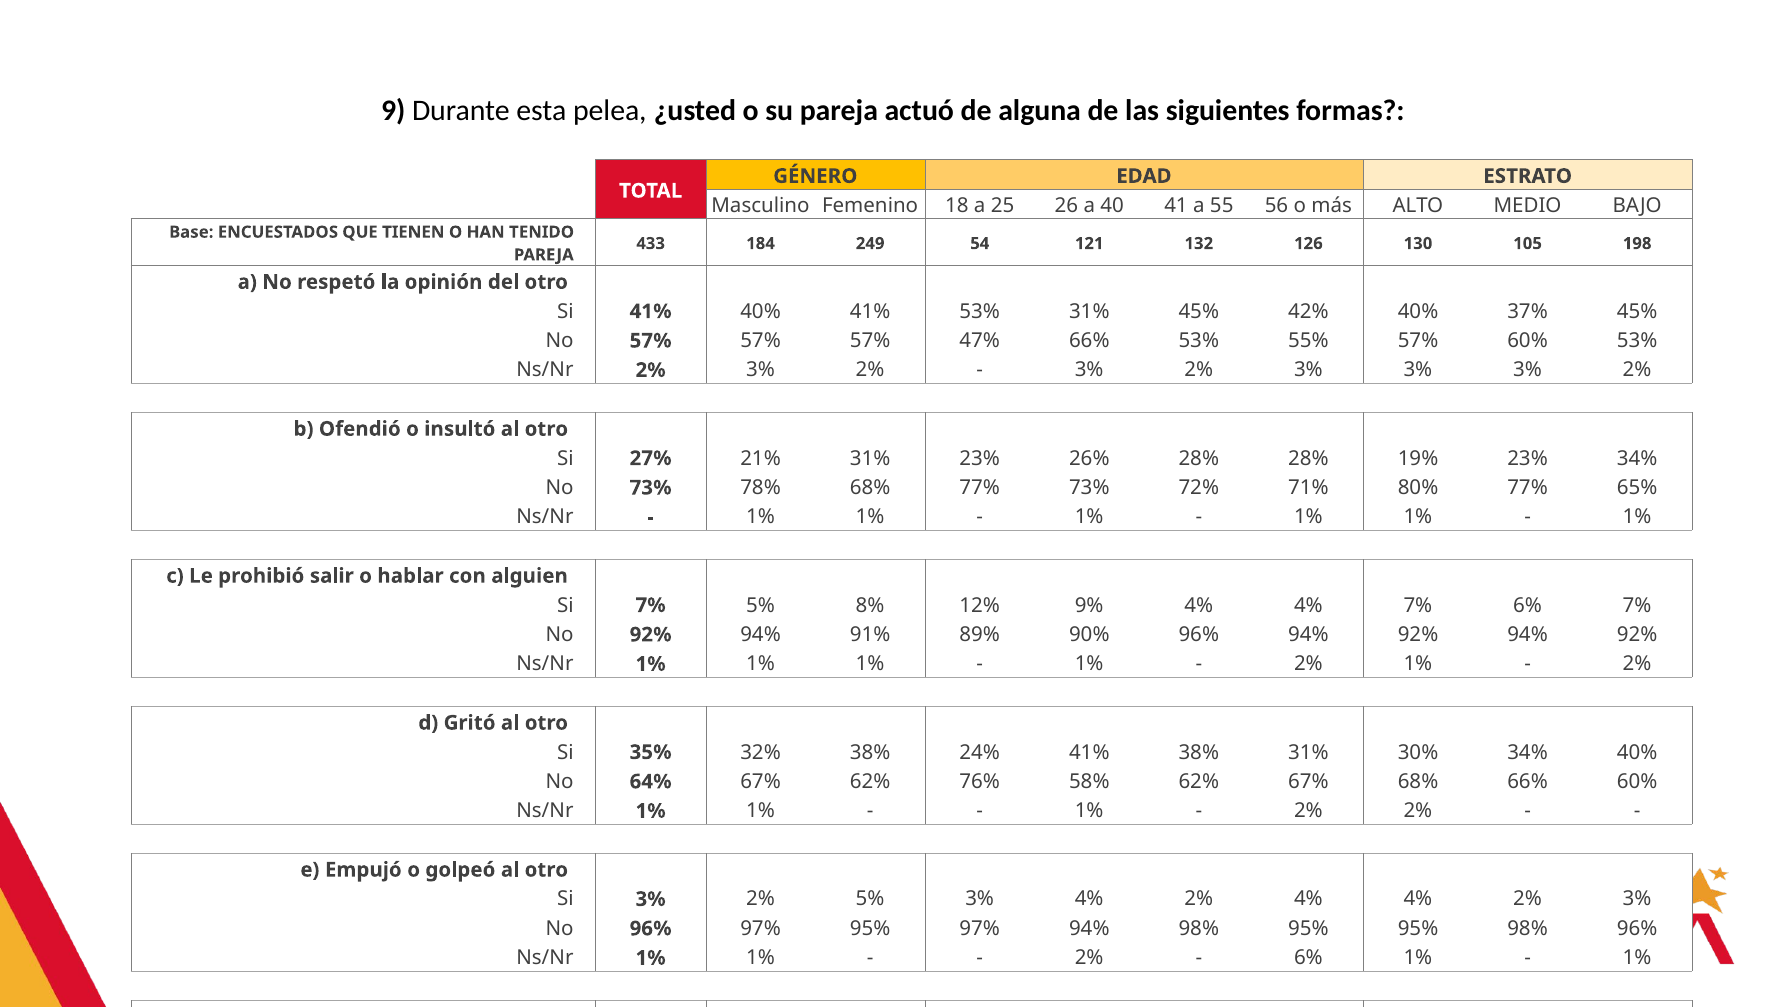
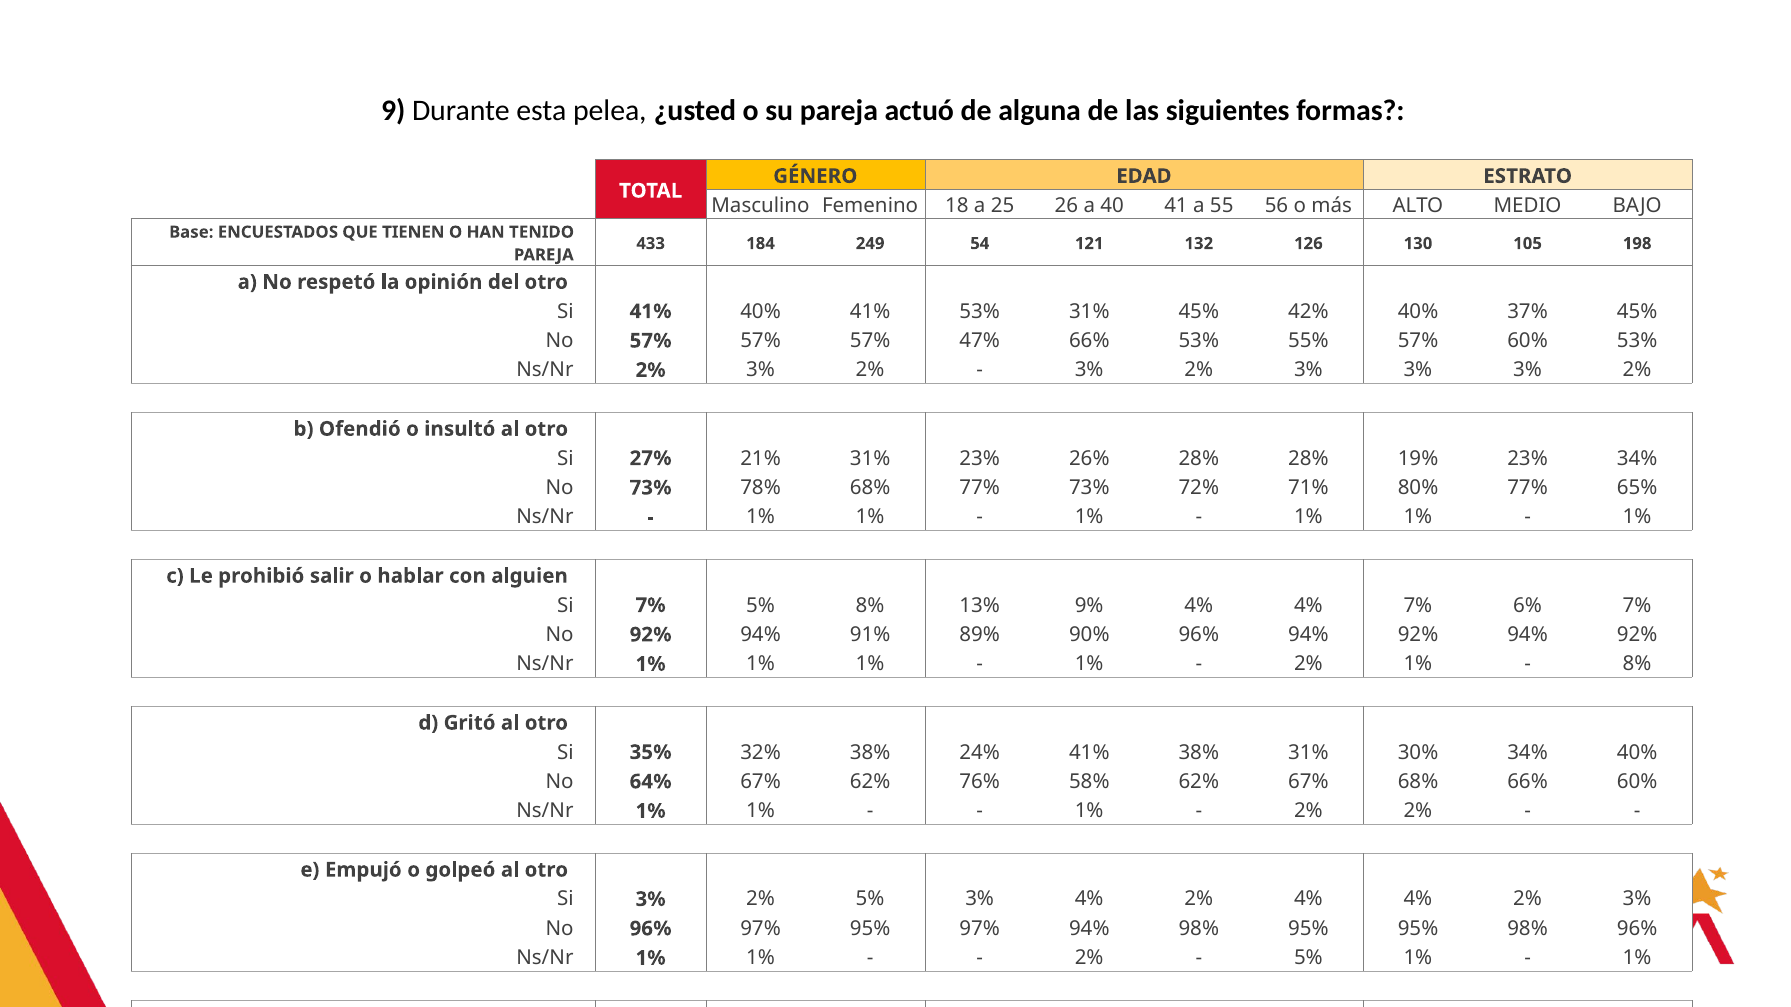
12%: 12% -> 13%
2% at (1637, 664): 2% -> 8%
6% at (1308, 958): 6% -> 5%
